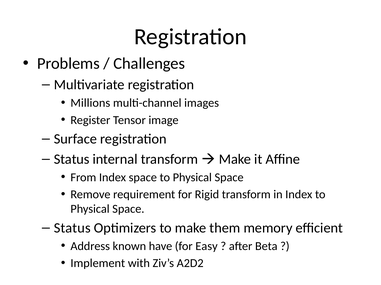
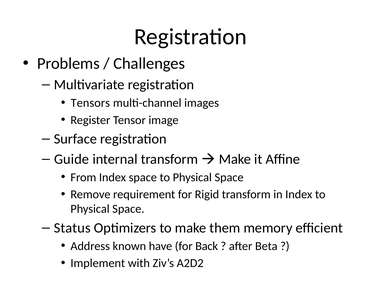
Millions: Millions -> Tensors
Status at (72, 159): Status -> Guide
Easy: Easy -> Back
